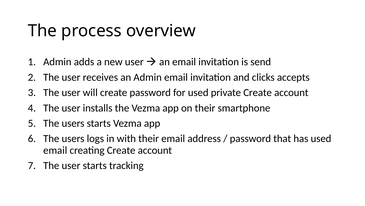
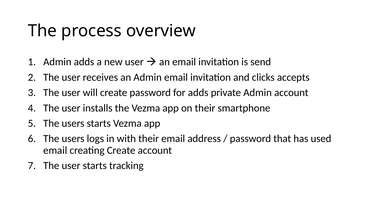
for used: used -> adds
private Create: Create -> Admin
